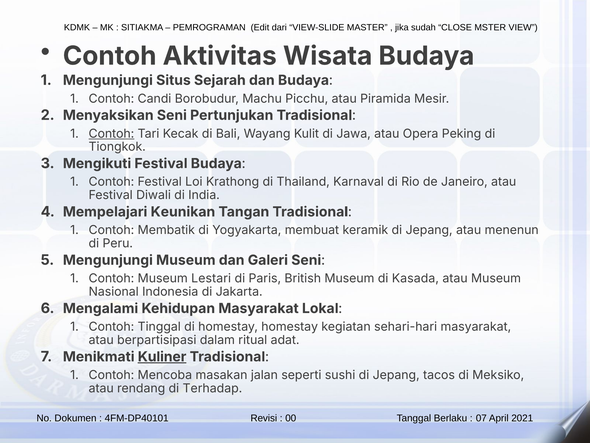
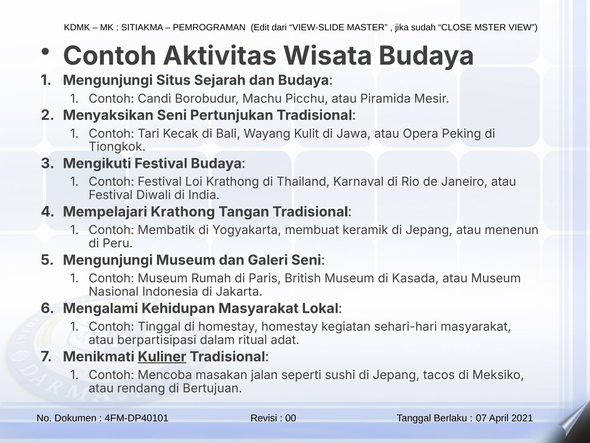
Contoh at (111, 133) underline: present -> none
Mempelajari Keunikan: Keunikan -> Krathong
Lestari: Lestari -> Rumah
Terhadap: Terhadap -> Bertujuan
